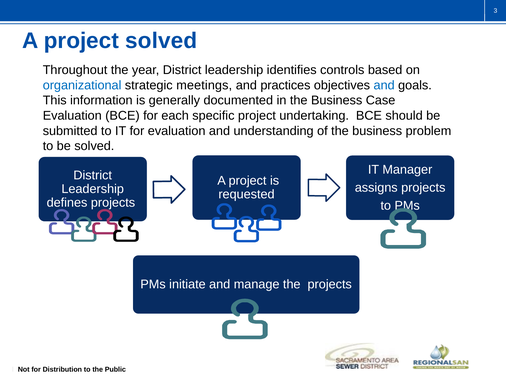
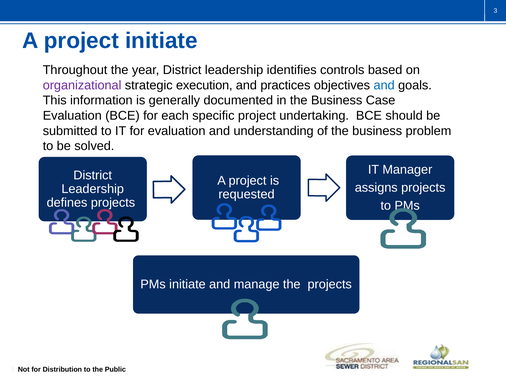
project solved: solved -> initiate
organizational colour: blue -> purple
meetings: meetings -> execution
